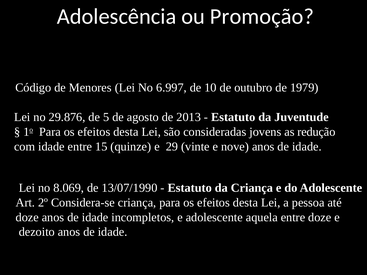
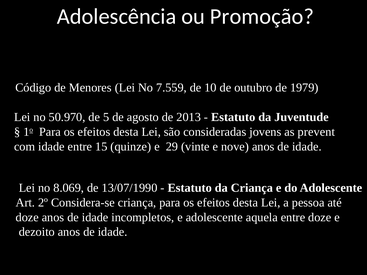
6.997: 6.997 -> 7.559
29.876: 29.876 -> 50.970
redução: redução -> prevent
